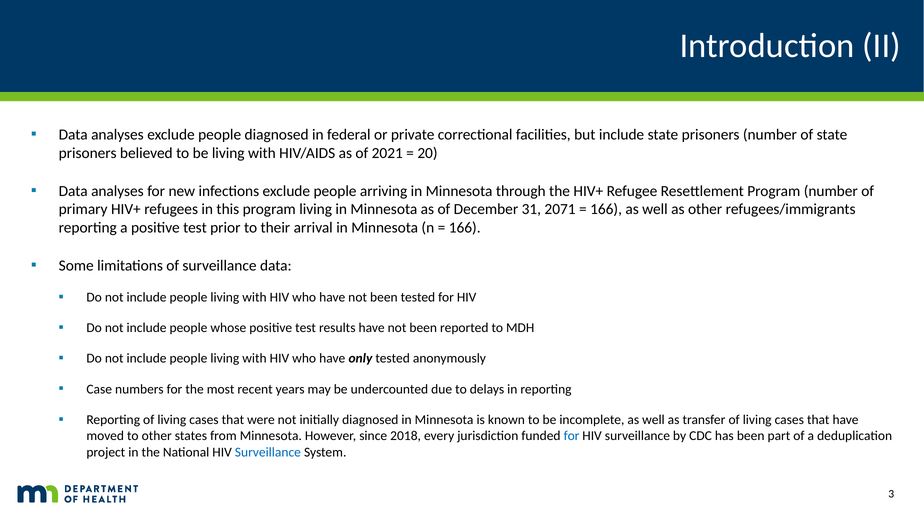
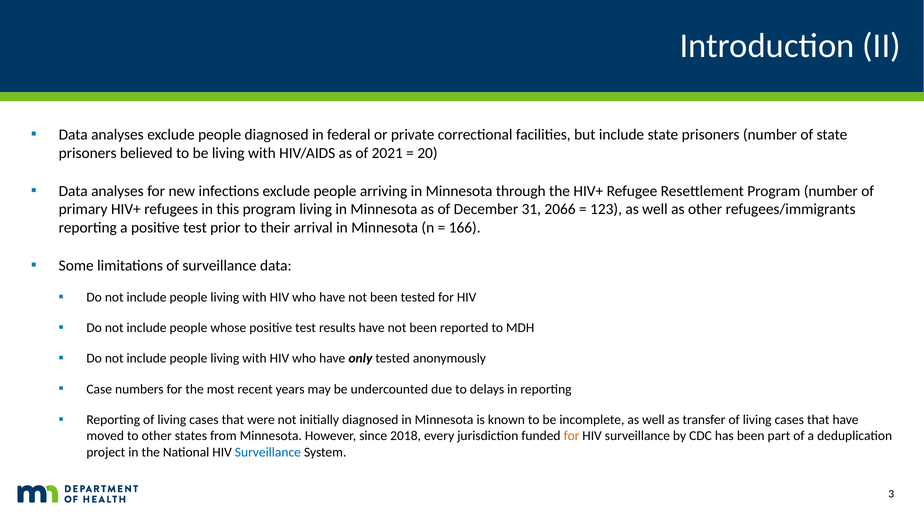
2071: 2071 -> 2066
166 at (606, 209): 166 -> 123
for at (572, 436) colour: blue -> orange
